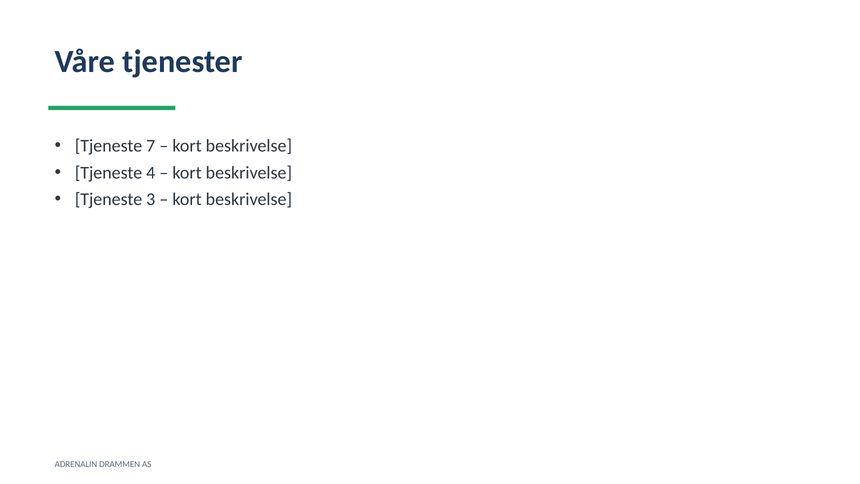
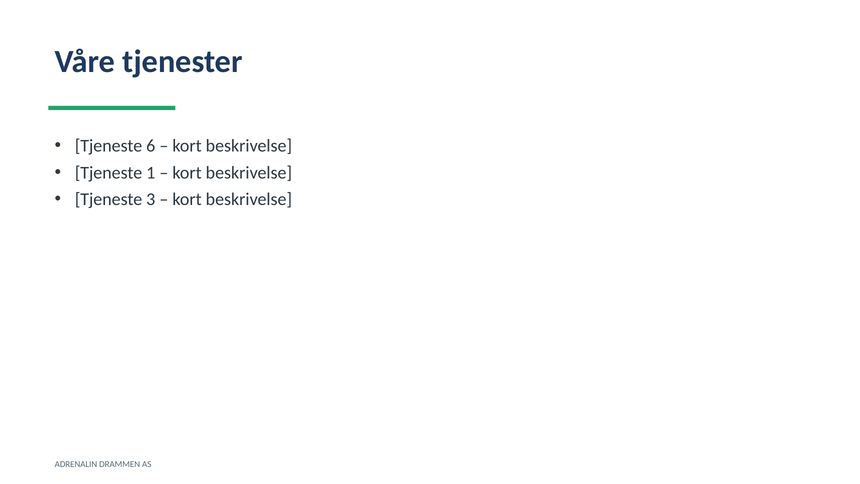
7: 7 -> 6
4: 4 -> 1
